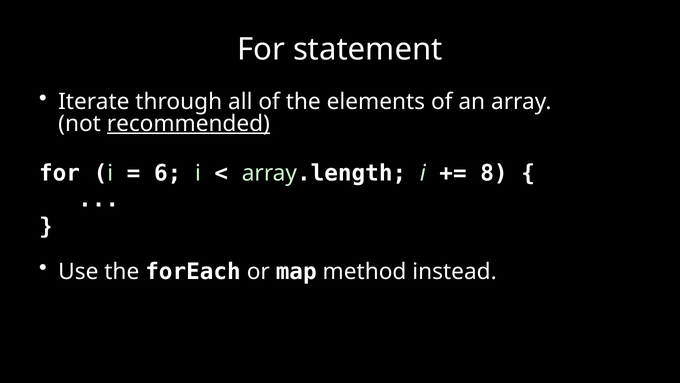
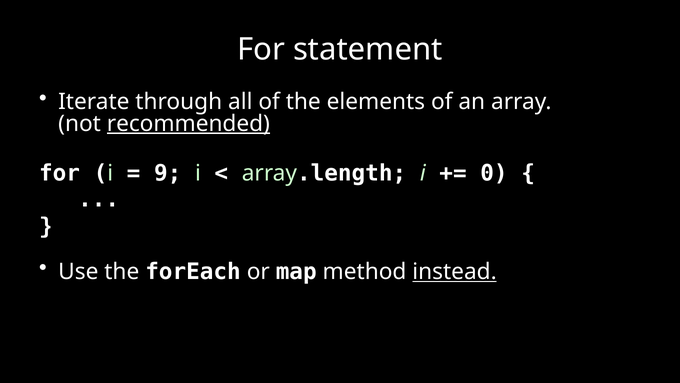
6: 6 -> 9
8: 8 -> 0
instead underline: none -> present
